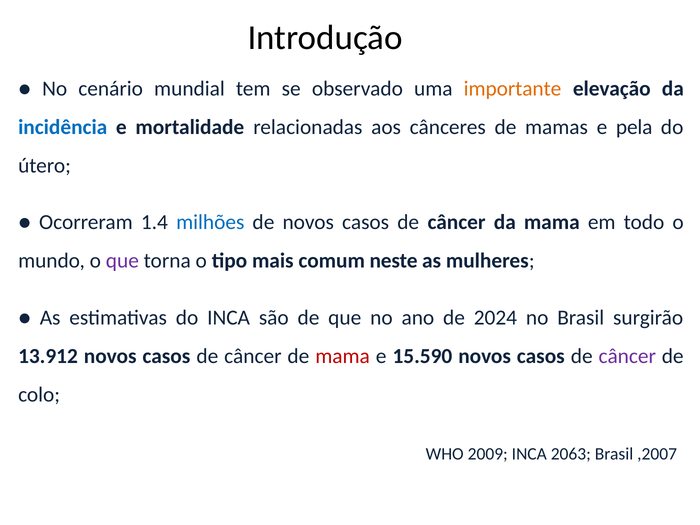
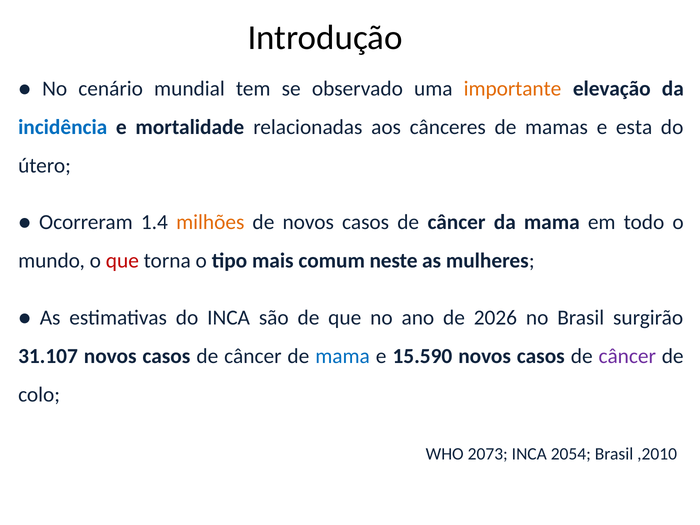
pela: pela -> esta
milhões colour: blue -> orange
que at (122, 261) colour: purple -> red
2024: 2024 -> 2026
13.912: 13.912 -> 31.107
mama at (343, 356) colour: red -> blue
2009: 2009 -> 2073
2063: 2063 -> 2054
,2007: ,2007 -> ,2010
